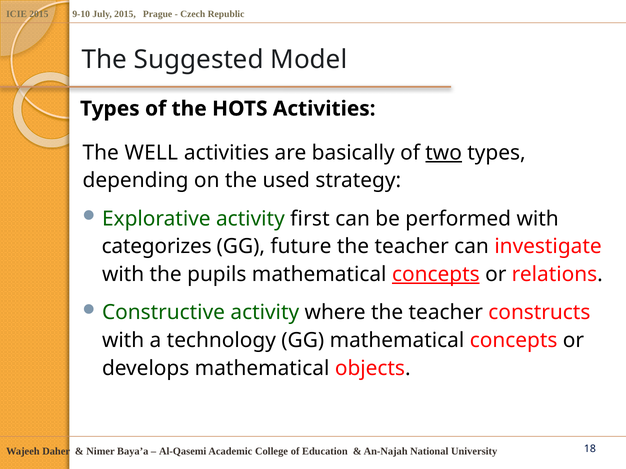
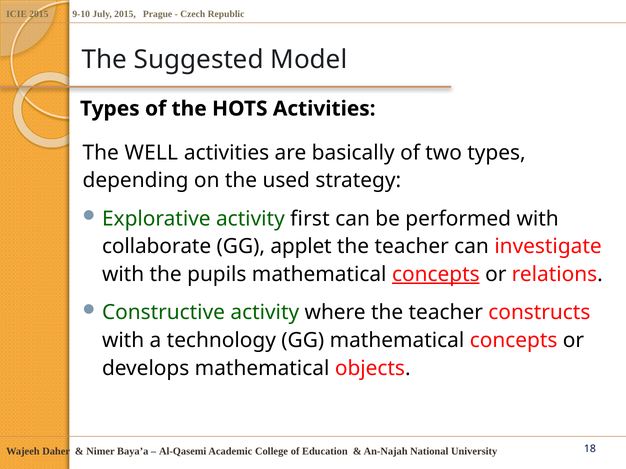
two underline: present -> none
categorizes: categorizes -> collaborate
future: future -> applet
